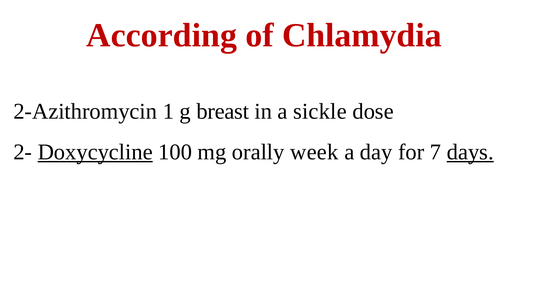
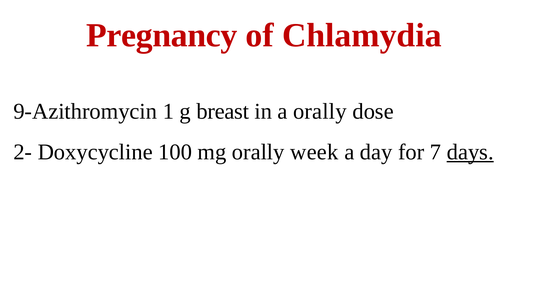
According: According -> Pregnancy
2-Azithromycin: 2-Azithromycin -> 9-Azithromycin
a sickle: sickle -> orally
Doxycycline underline: present -> none
